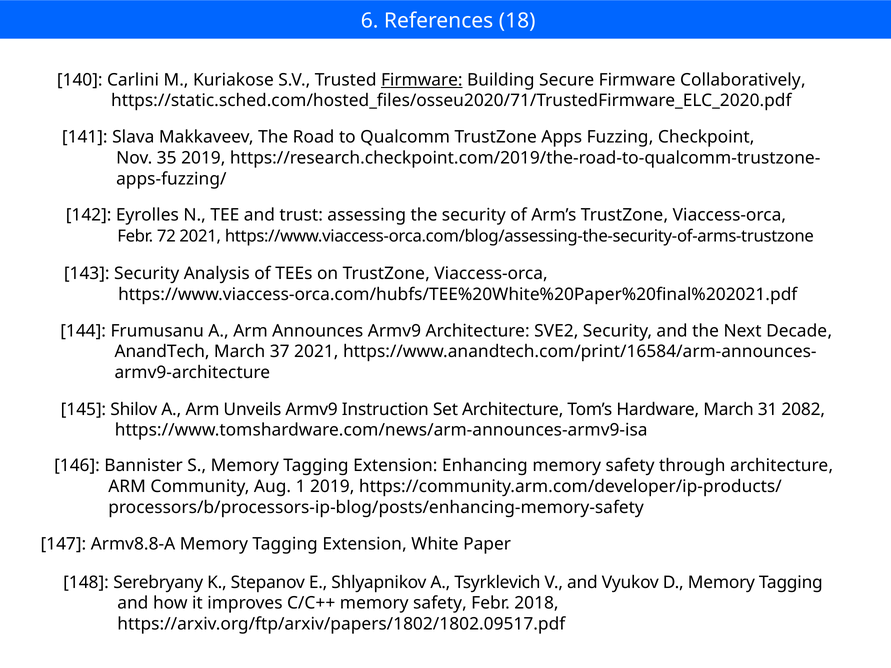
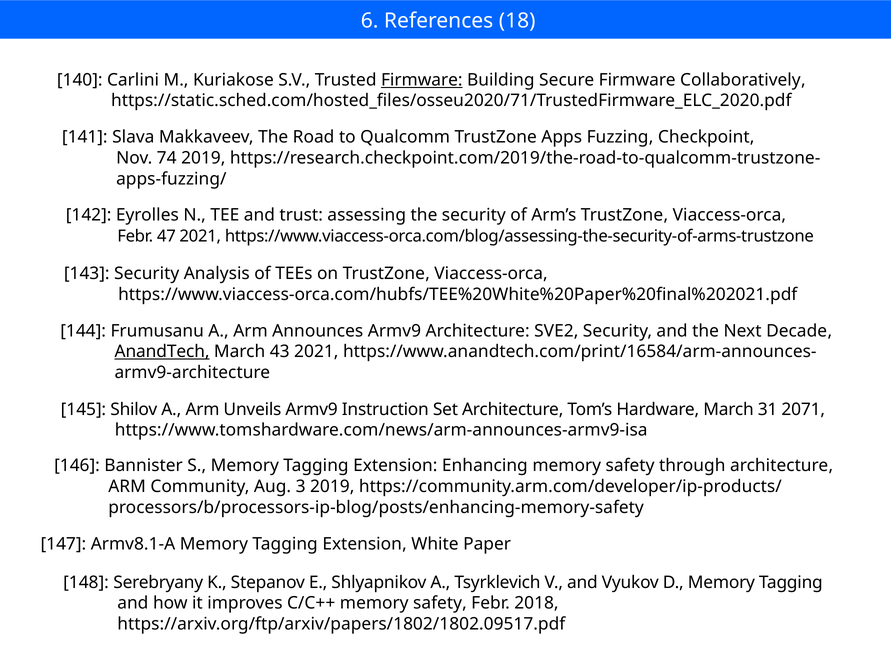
35: 35 -> 74
72: 72 -> 47
AnandTech underline: none -> present
37: 37 -> 43
2082: 2082 -> 2071
1: 1 -> 3
Armv8.8-A: Armv8.8-A -> Armv8.1-A
